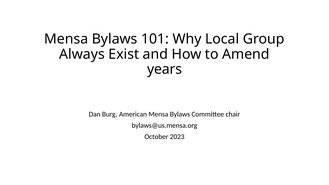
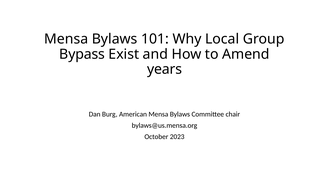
Always: Always -> Bypass
